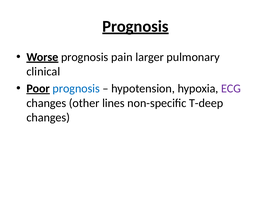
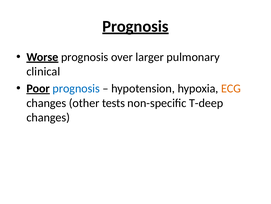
pain: pain -> over
ECG colour: purple -> orange
lines: lines -> tests
